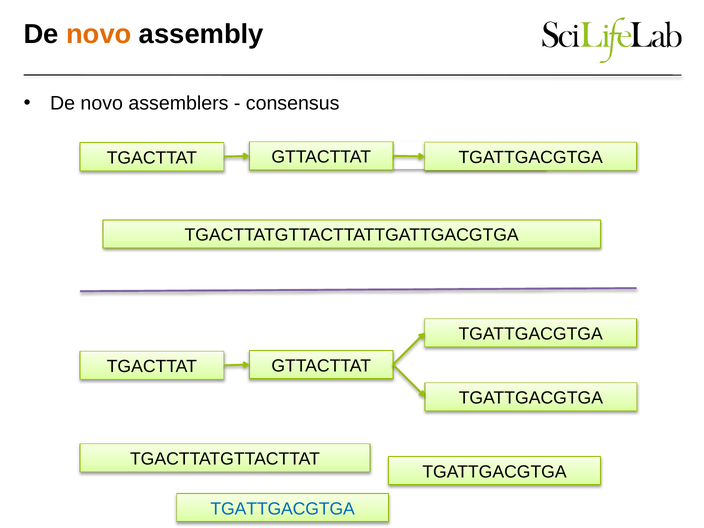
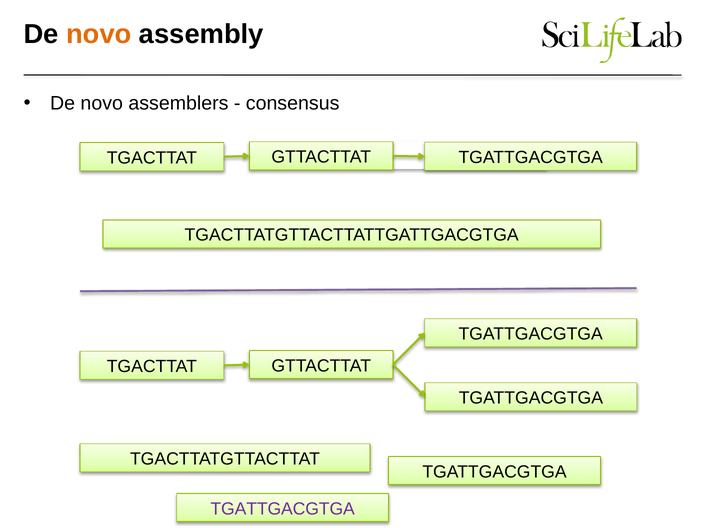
TGATTGACGTGA at (283, 509) colour: blue -> purple
